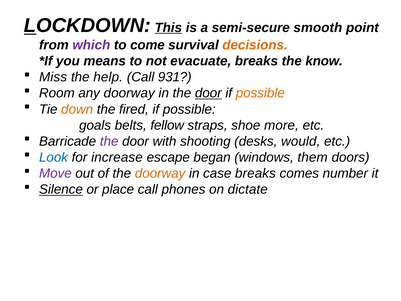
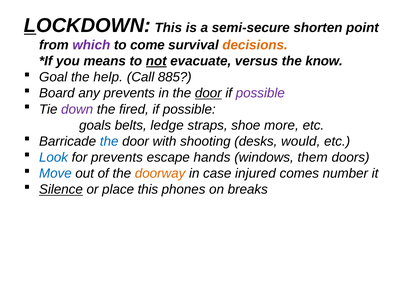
This at (168, 28) underline: present -> none
smooth: smooth -> shorten
not underline: none -> present
evacuate breaks: breaks -> versus
Miss: Miss -> Goal
931: 931 -> 885
Room: Room -> Board
any doorway: doorway -> prevents
possible at (260, 93) colour: orange -> purple
down colour: orange -> purple
fellow: fellow -> ledge
the at (109, 141) colour: purple -> blue
for increase: increase -> prevents
began: began -> hands
Move colour: purple -> blue
case breaks: breaks -> injured
place call: call -> this
dictate: dictate -> breaks
